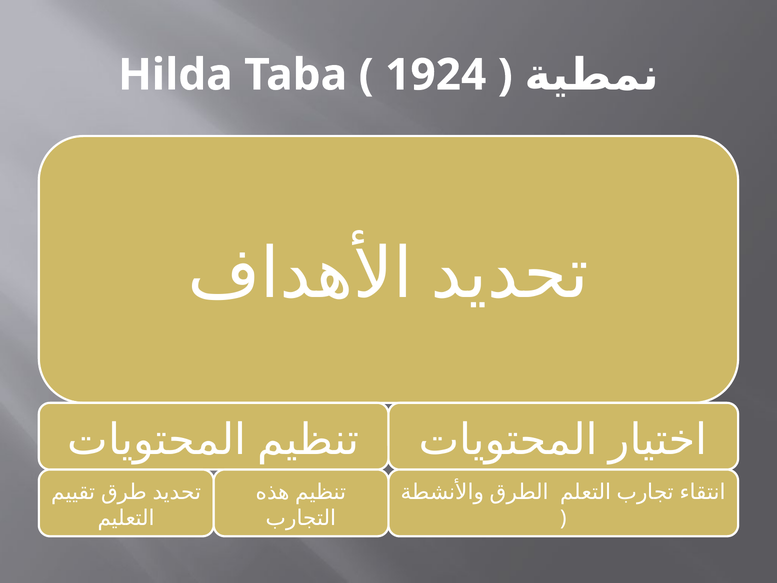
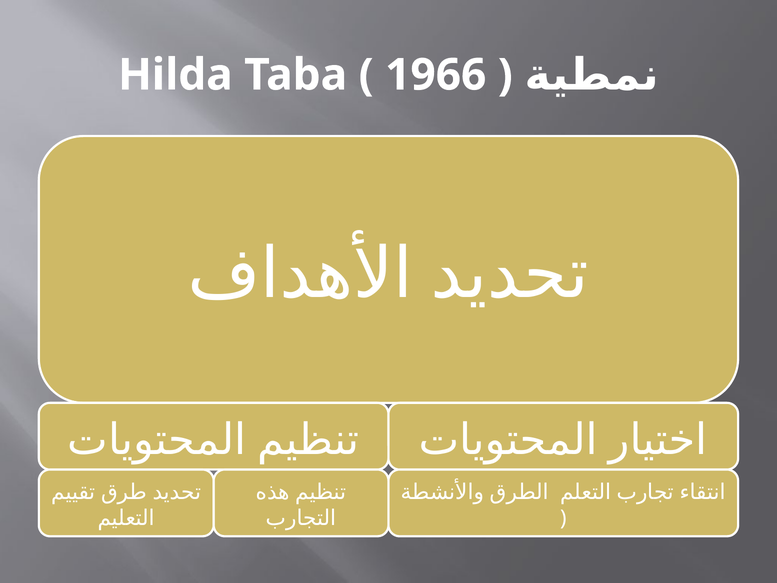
1924: 1924 -> 1966
